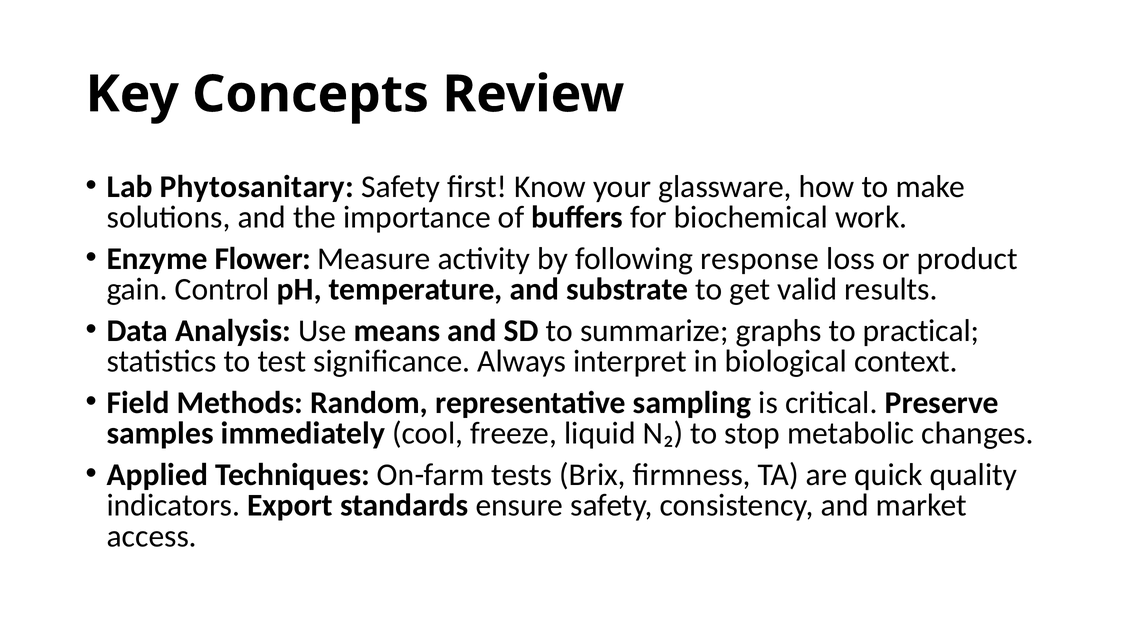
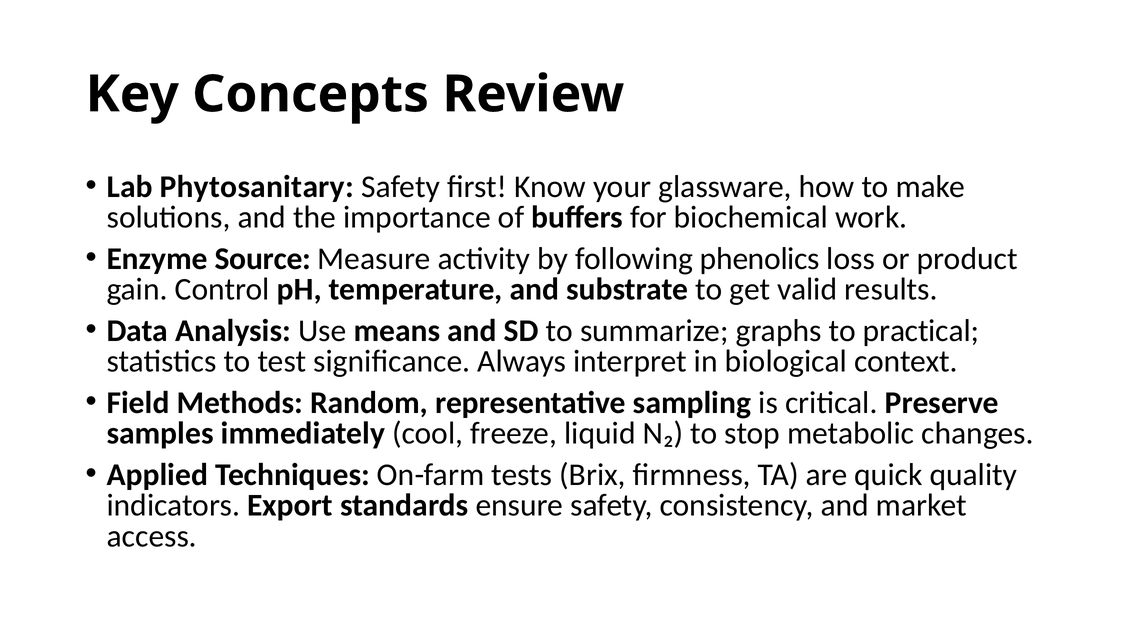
Flower: Flower -> Source
response: response -> phenolics
